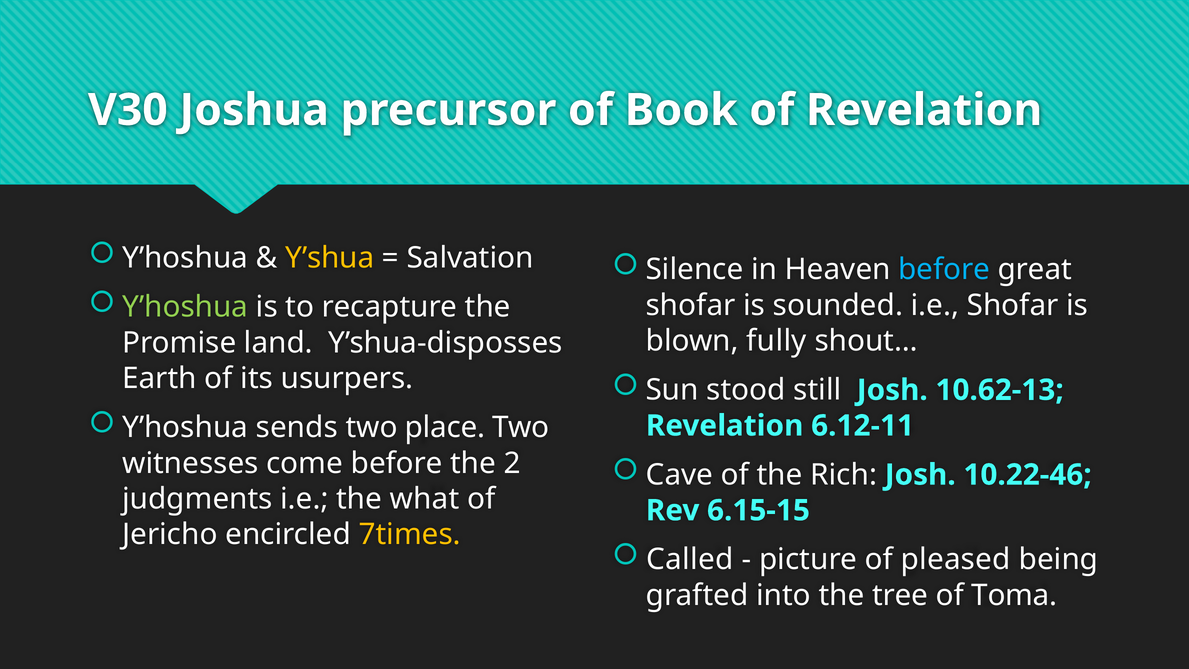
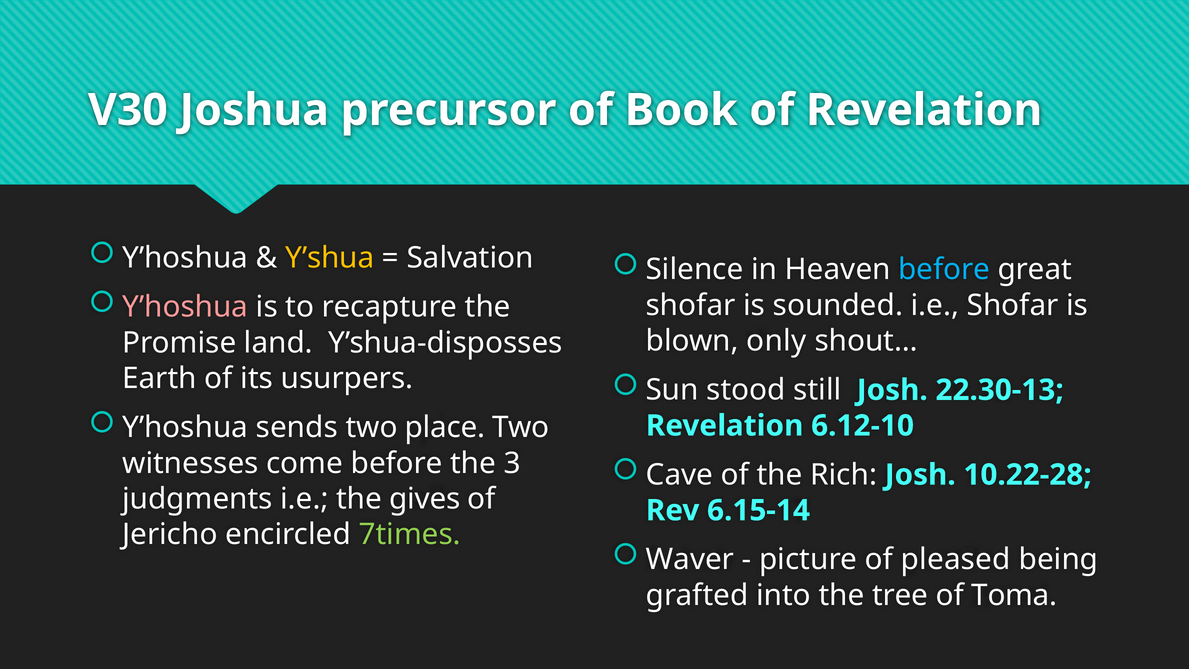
Y’hoshua at (185, 307) colour: light green -> pink
fully: fully -> only
10.62-13: 10.62-13 -> 22.30-13
6.12-11: 6.12-11 -> 6.12-10
2: 2 -> 3
10.22-46: 10.22-46 -> 10.22-28
what: what -> gives
6.15-15: 6.15-15 -> 6.15-14
7times colour: yellow -> light green
Called: Called -> Waver
